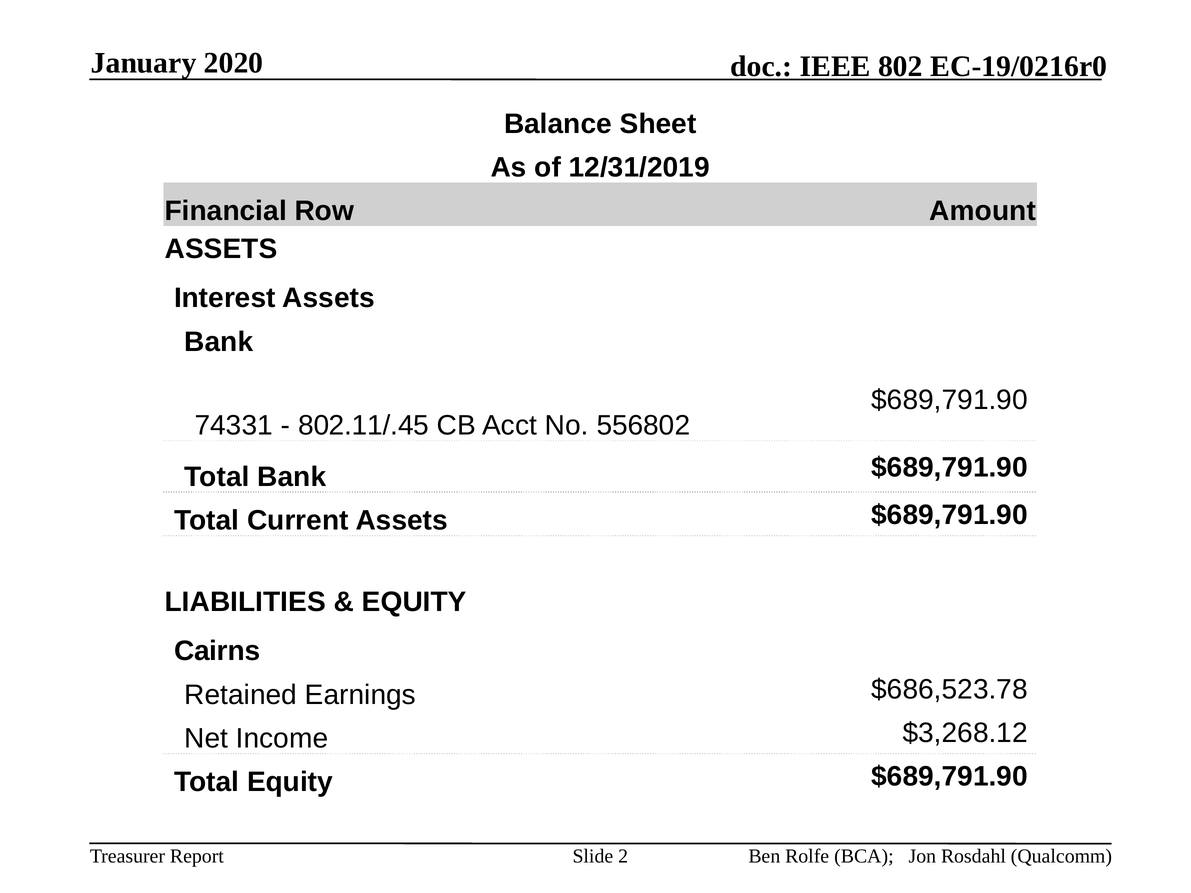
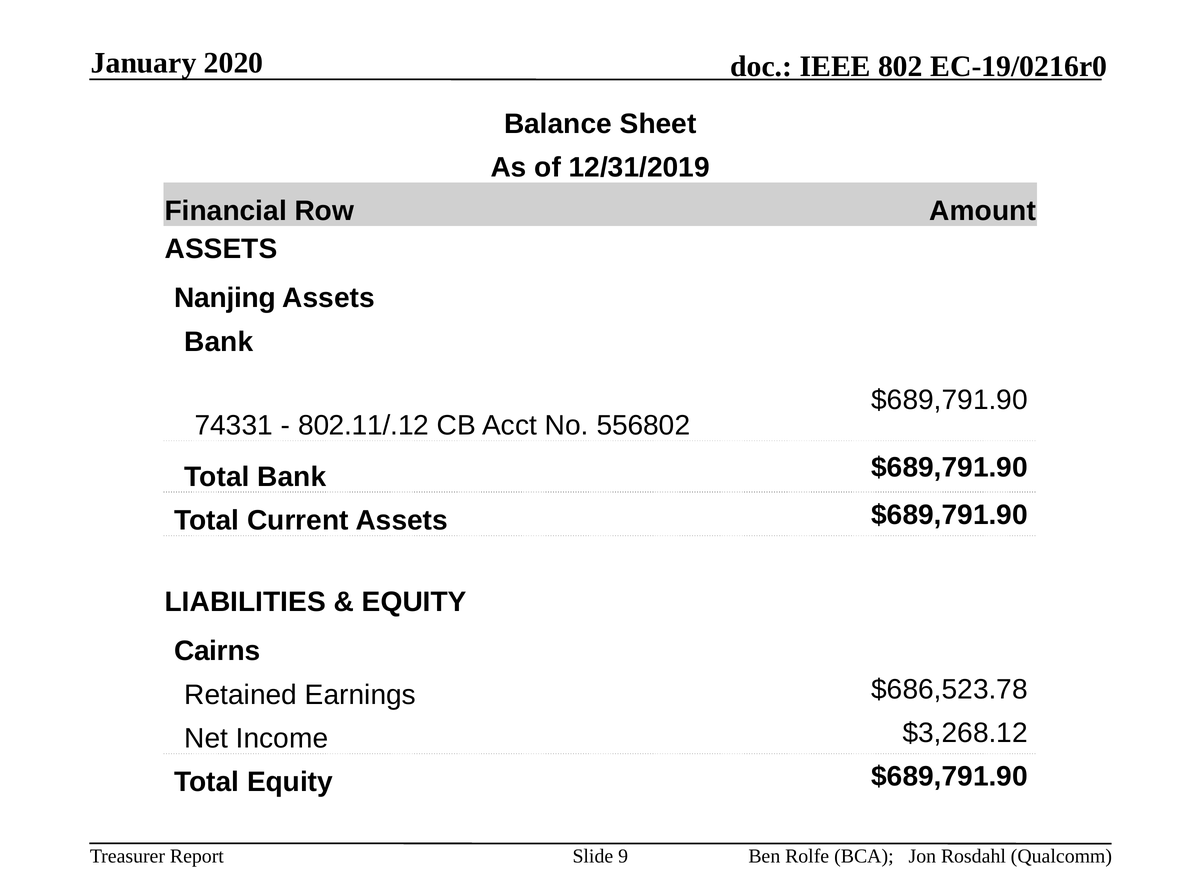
Interest: Interest -> Nanjing
802.11/.45: 802.11/.45 -> 802.11/.12
2: 2 -> 9
